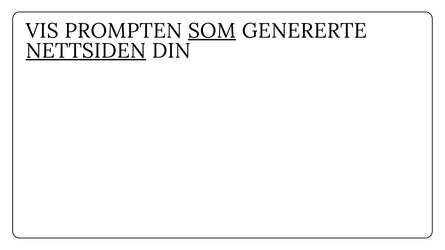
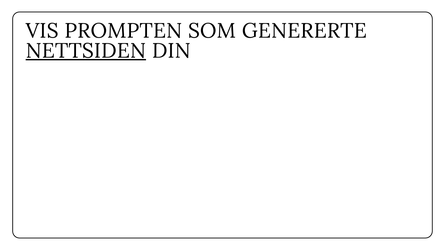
SOM underline: present -> none
